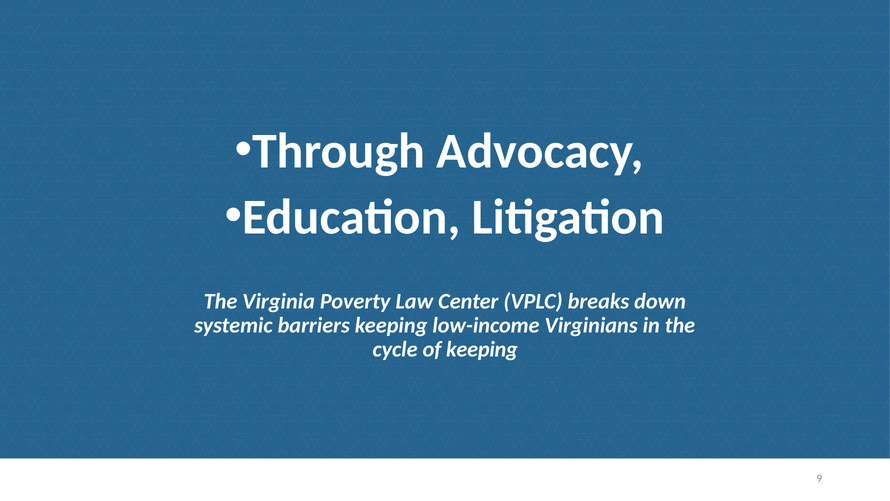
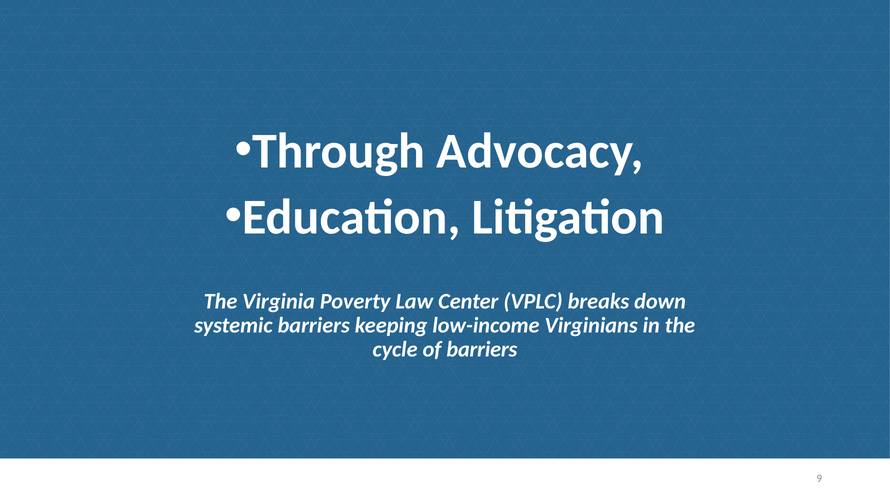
of keeping: keeping -> barriers
